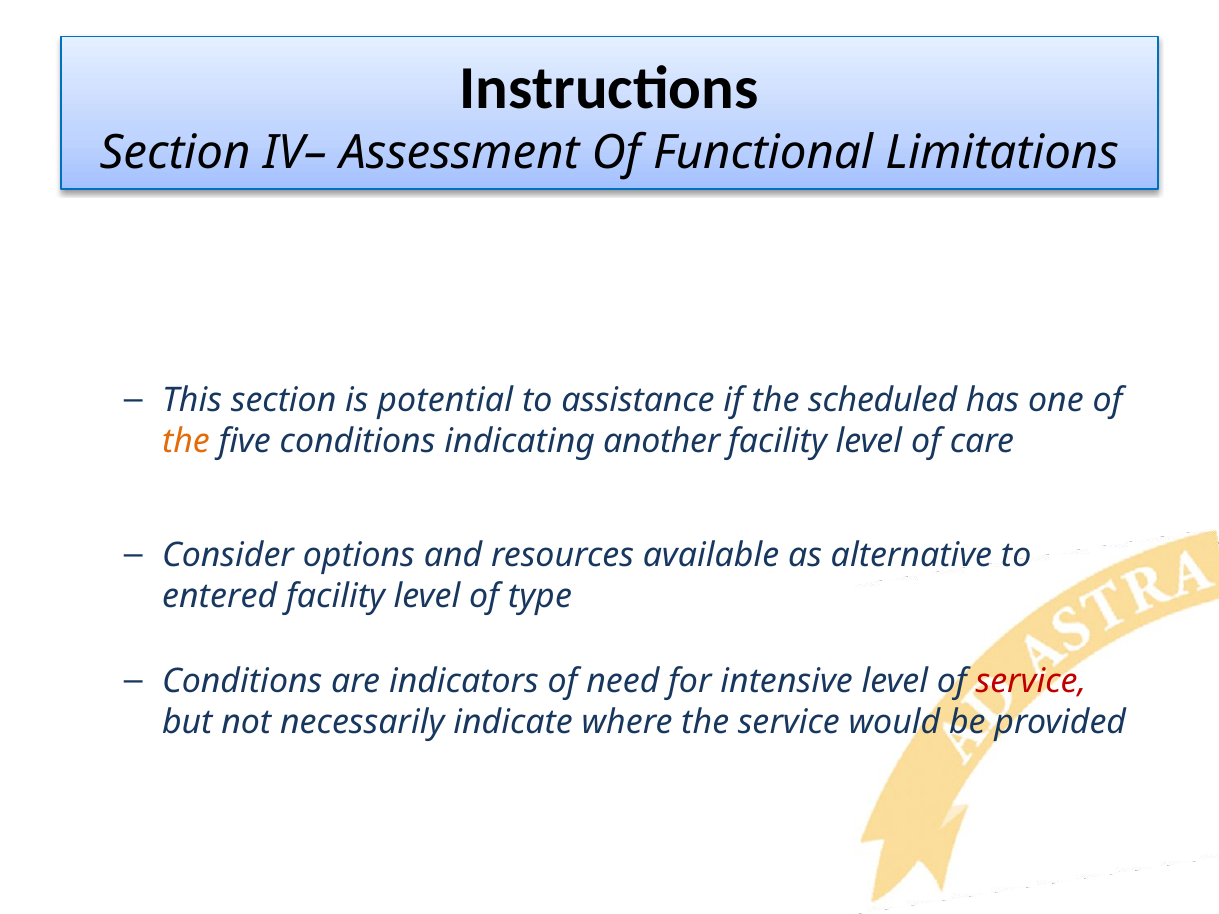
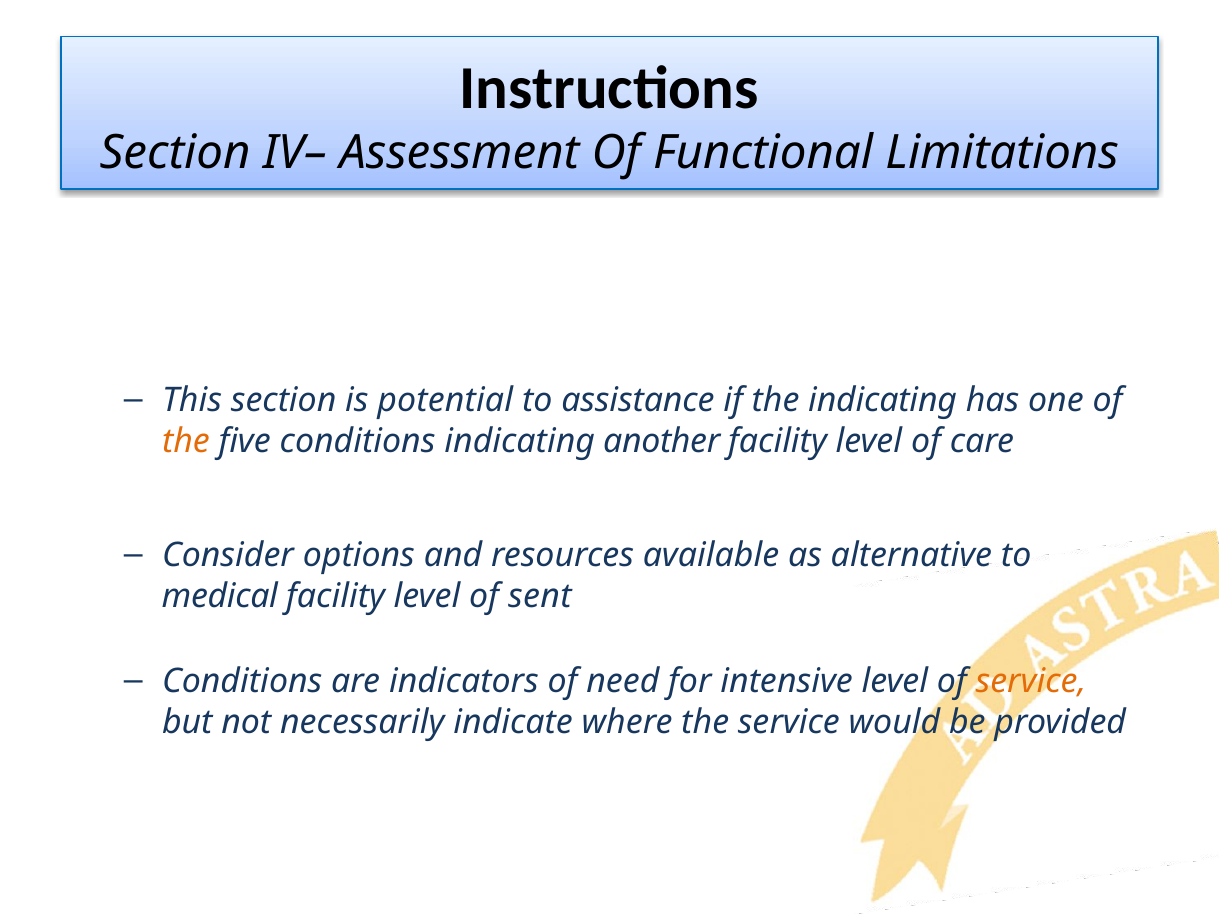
the scheduled: scheduled -> indicating
entered: entered -> medical
type: type -> sent
service at (1031, 682) colour: red -> orange
